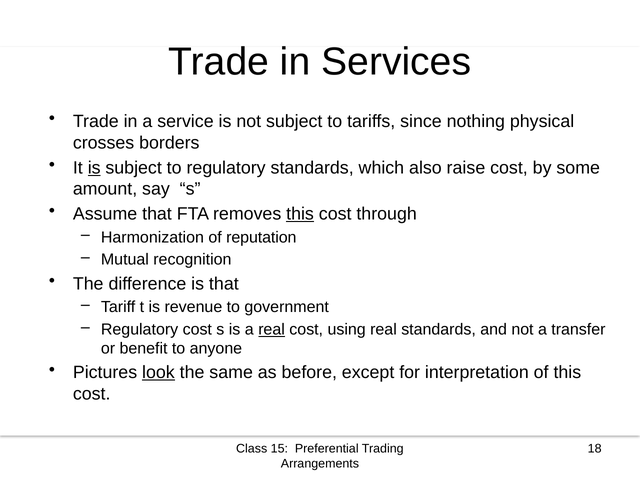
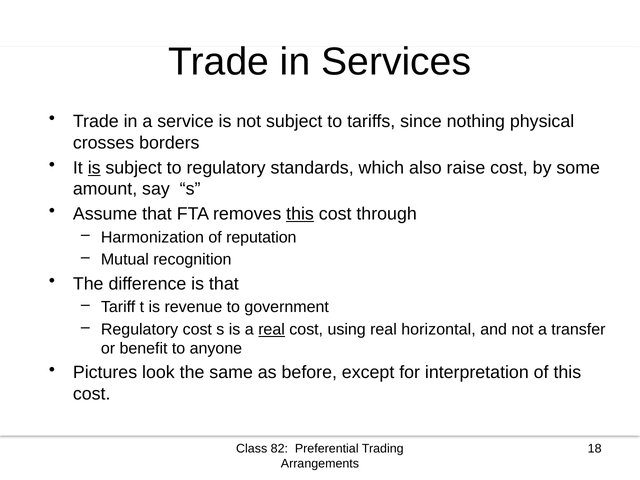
real standards: standards -> horizontal
look underline: present -> none
15: 15 -> 82
